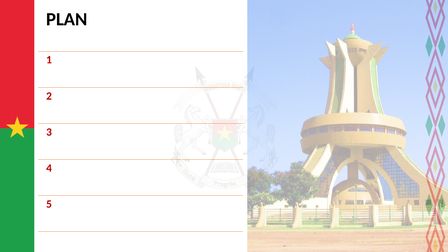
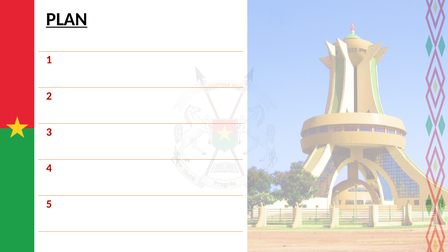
PLAN underline: none -> present
